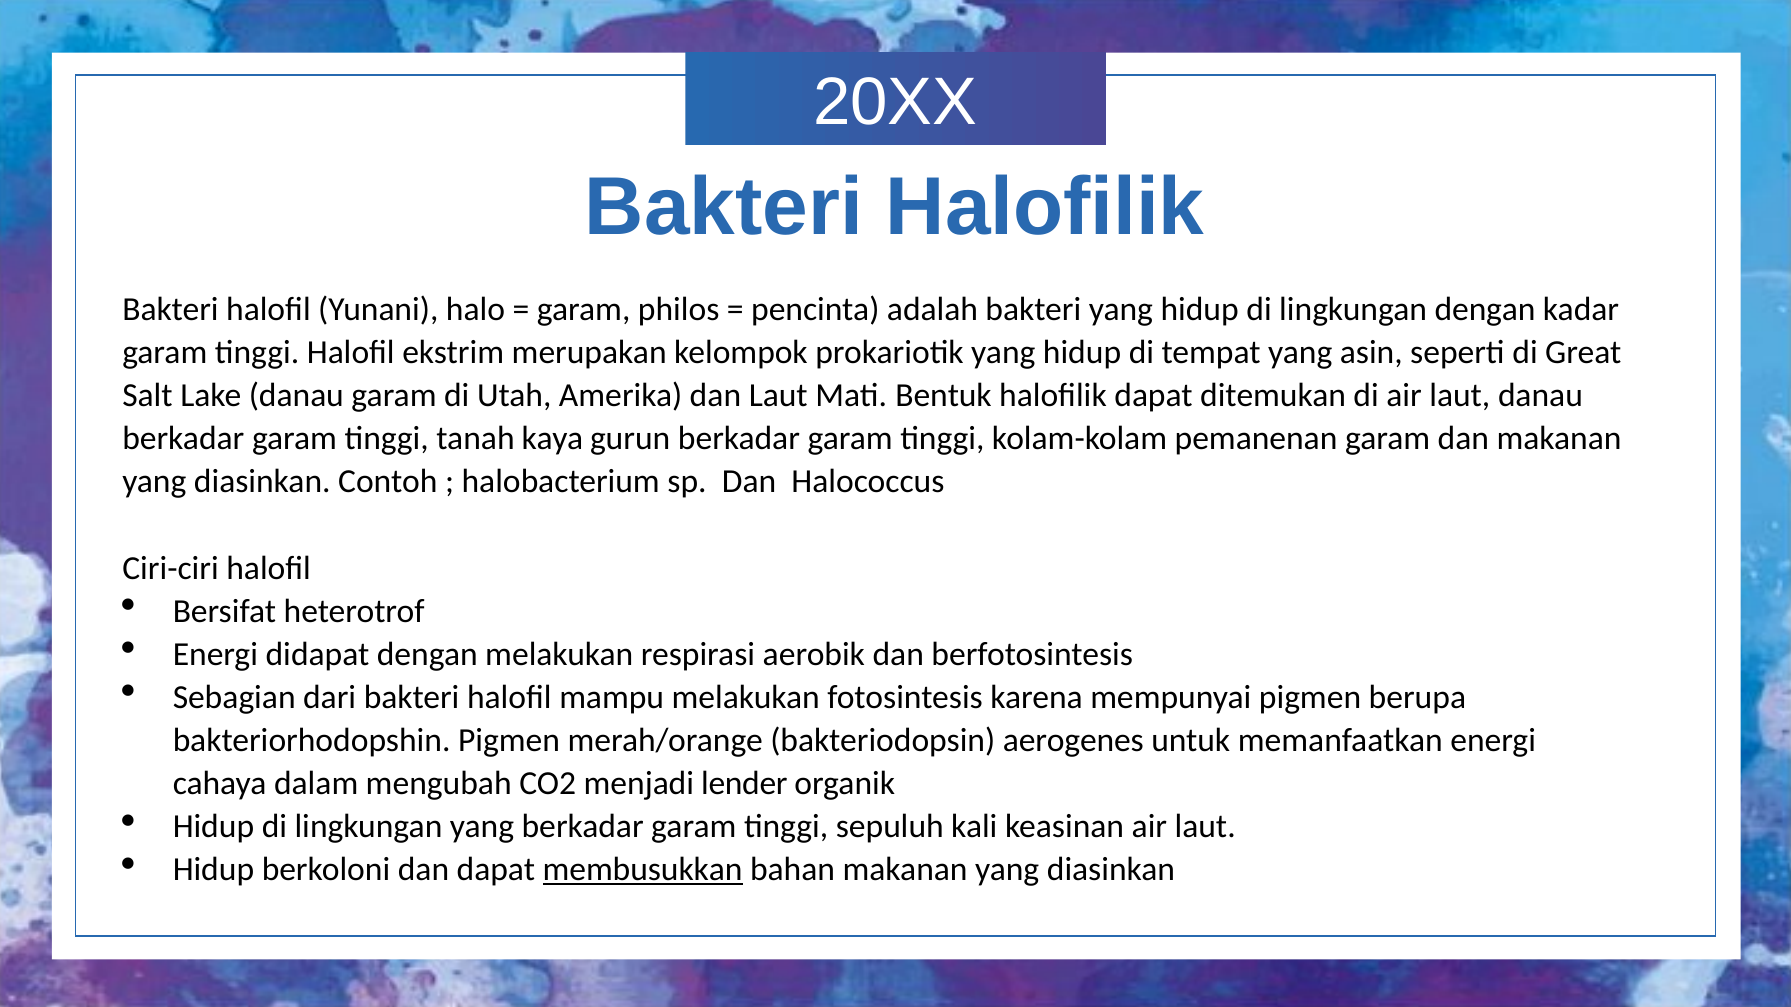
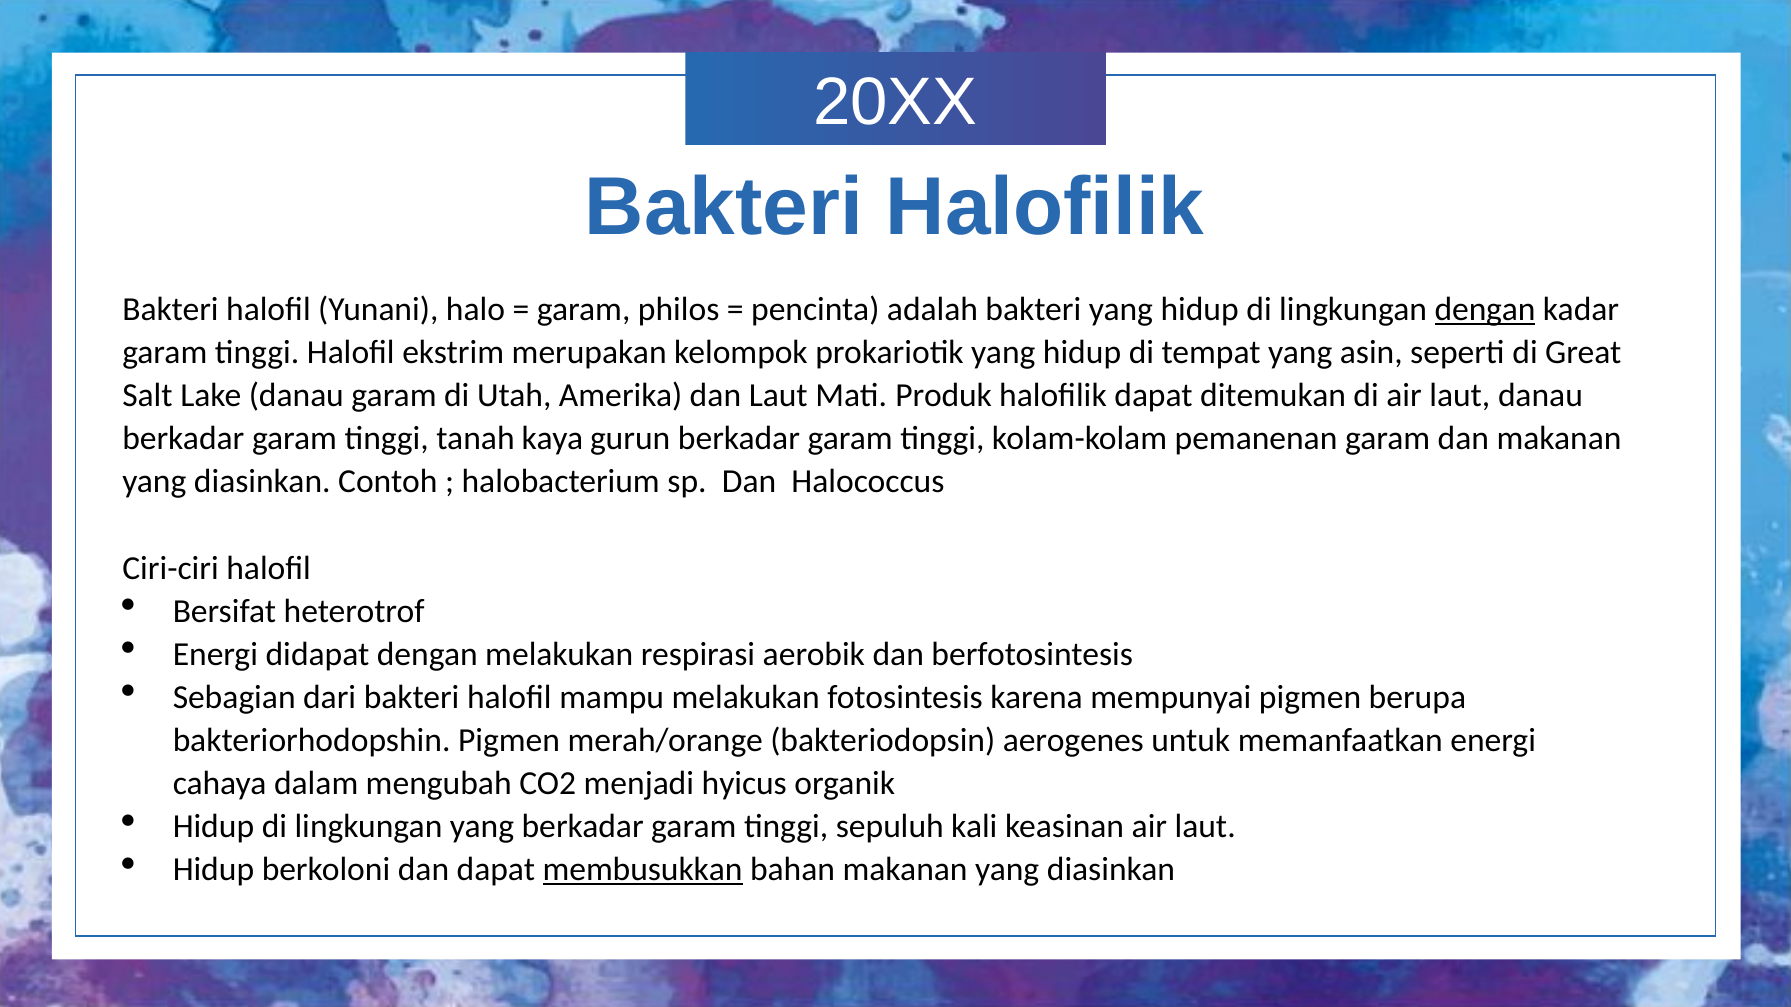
dengan at (1485, 310) underline: none -> present
Bentuk: Bentuk -> Produk
lender: lender -> hyicus
